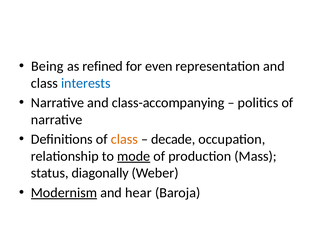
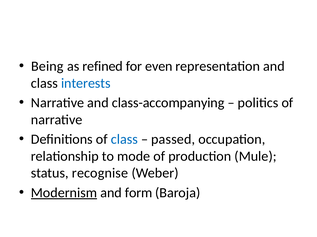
class at (124, 140) colour: orange -> blue
decade: decade -> passed
mode underline: present -> none
Mass: Mass -> Mule
diagonally: diagonally -> recognise
hear: hear -> form
